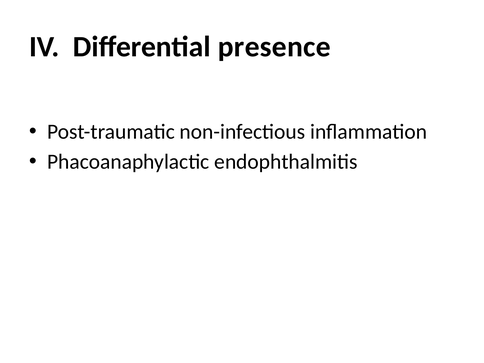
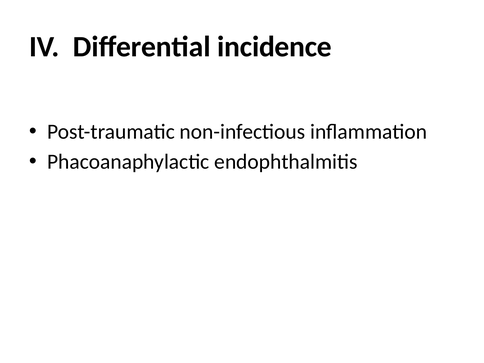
presence: presence -> incidence
